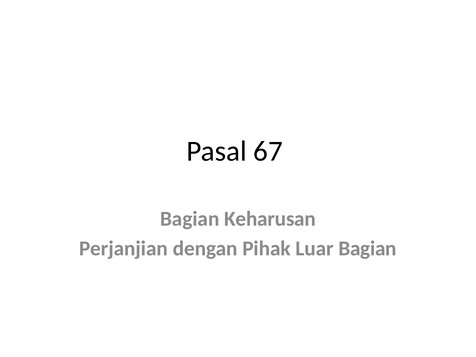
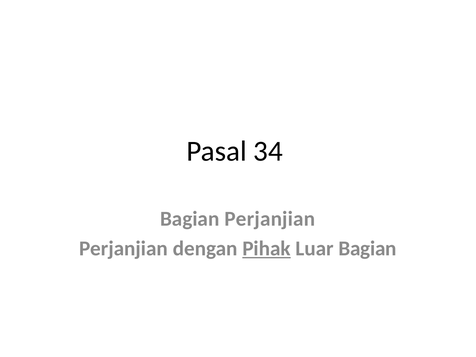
67: 67 -> 34
Bagian Keharusan: Keharusan -> Perjanjian
Pihak underline: none -> present
